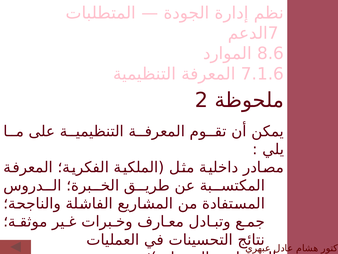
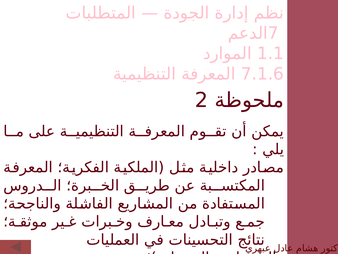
8.6: 8.6 -> 1.1
